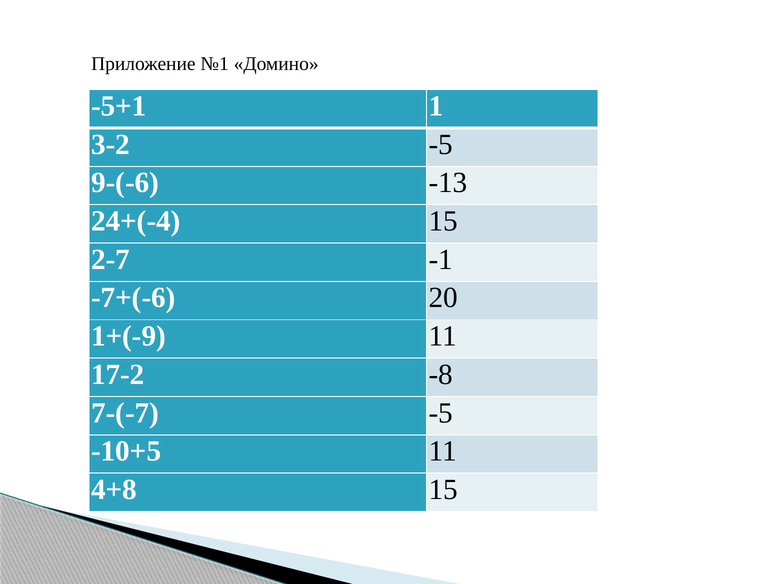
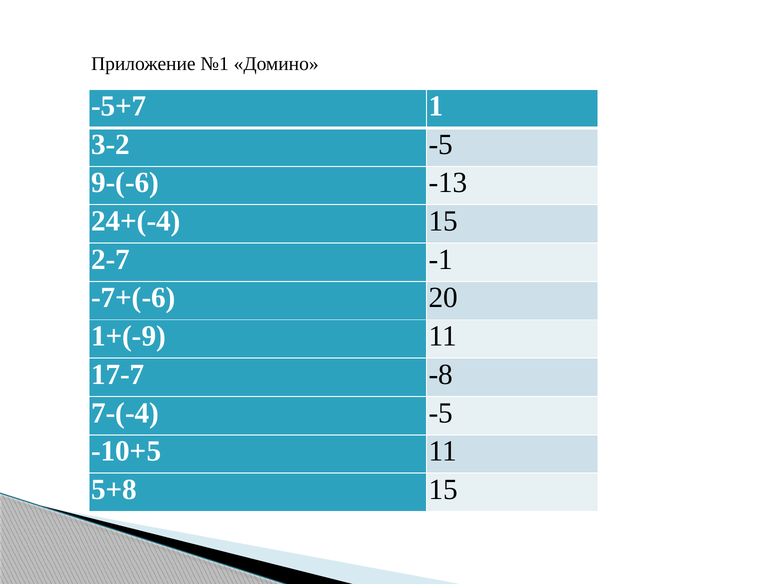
-5+1: -5+1 -> -5+7
17-2: 17-2 -> 17-7
7-(-7: 7-(-7 -> 7-(-4
4+8: 4+8 -> 5+8
